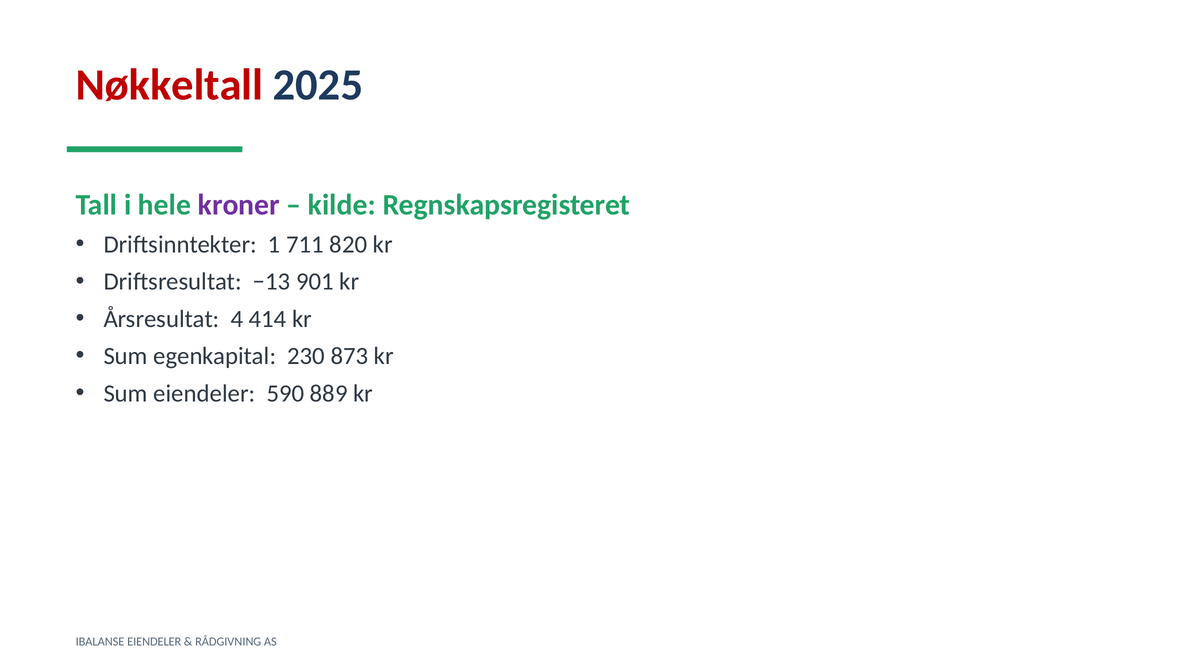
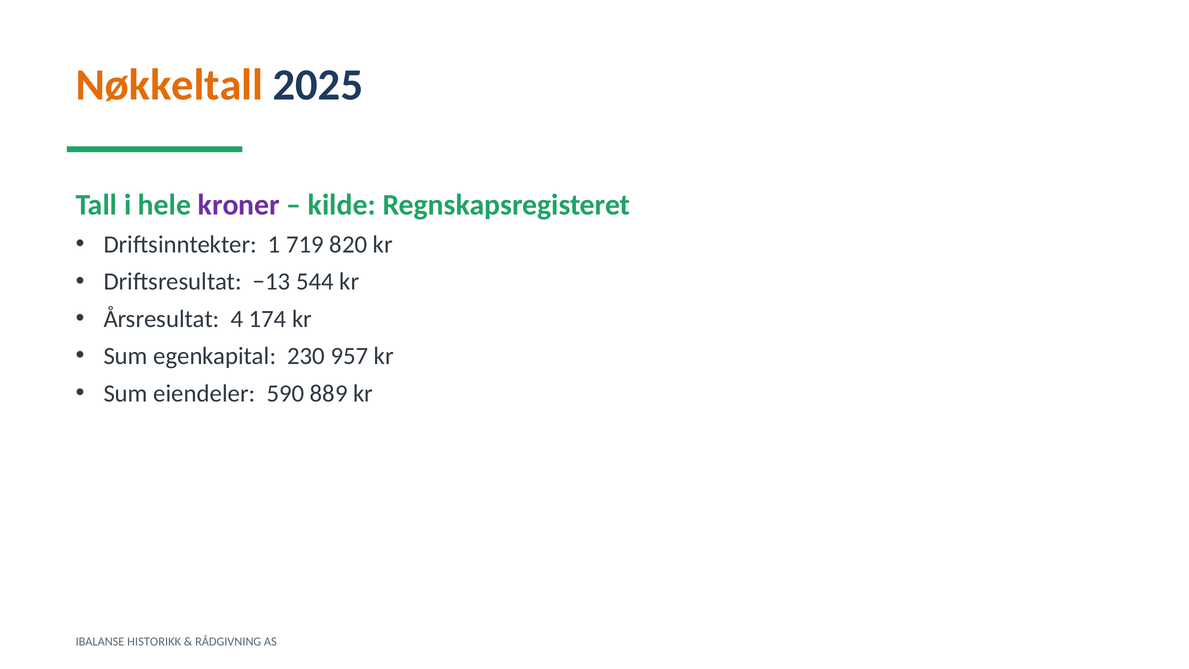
Nøkkeltall colour: red -> orange
711: 711 -> 719
901: 901 -> 544
414: 414 -> 174
873: 873 -> 957
IBALANSE EIENDELER: EIENDELER -> HISTORIKK
